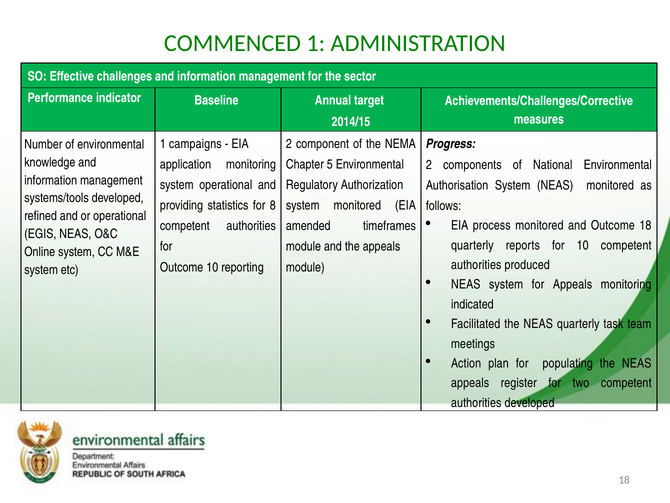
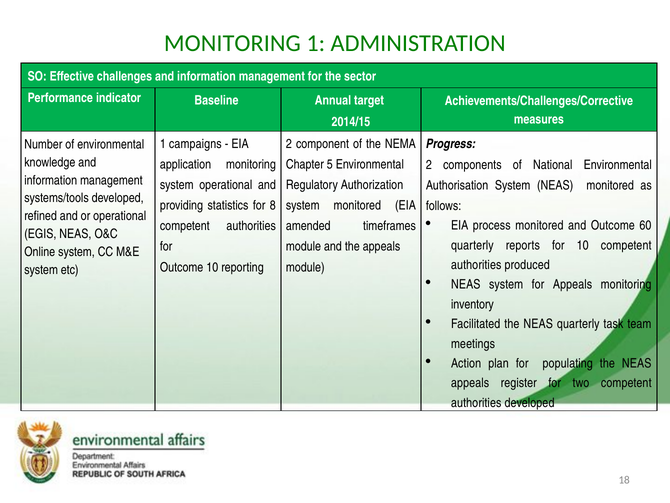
COMMENCED at (232, 43): COMMENCED -> MONITORING
Outcome 18: 18 -> 60
indicated: indicated -> inventory
